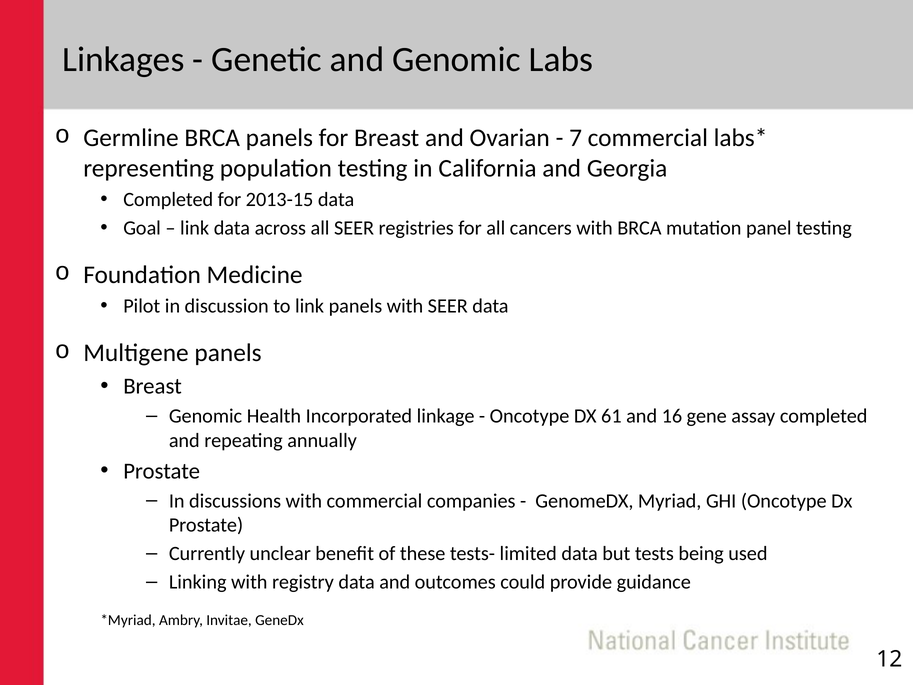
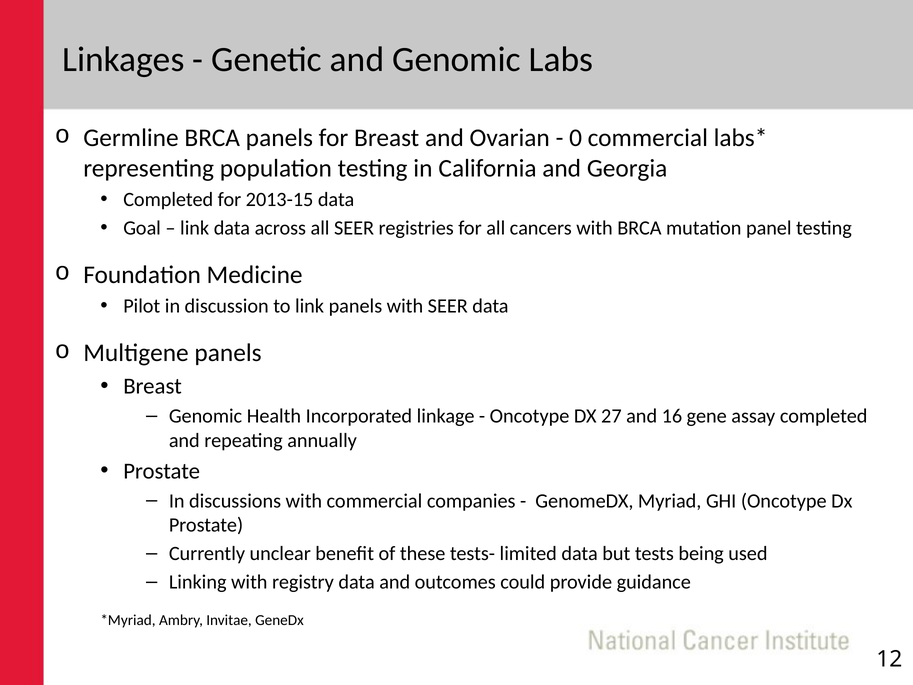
7: 7 -> 0
61: 61 -> 27
